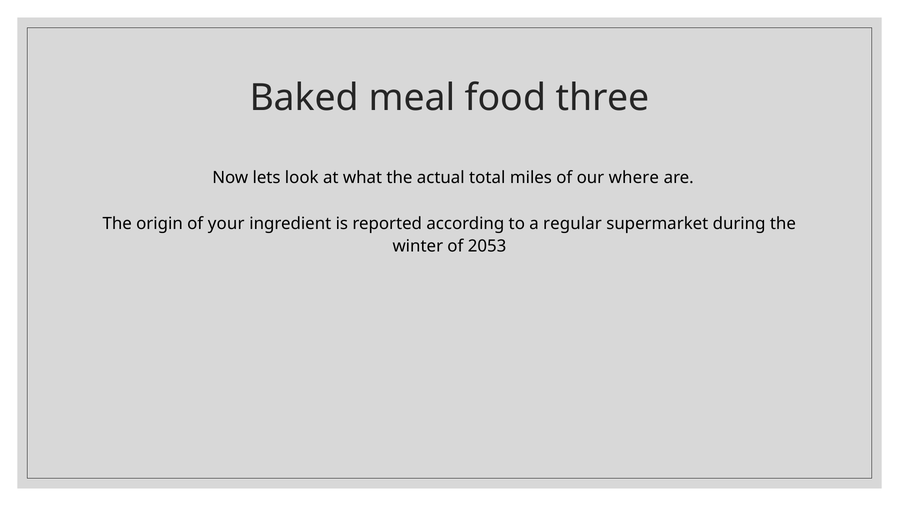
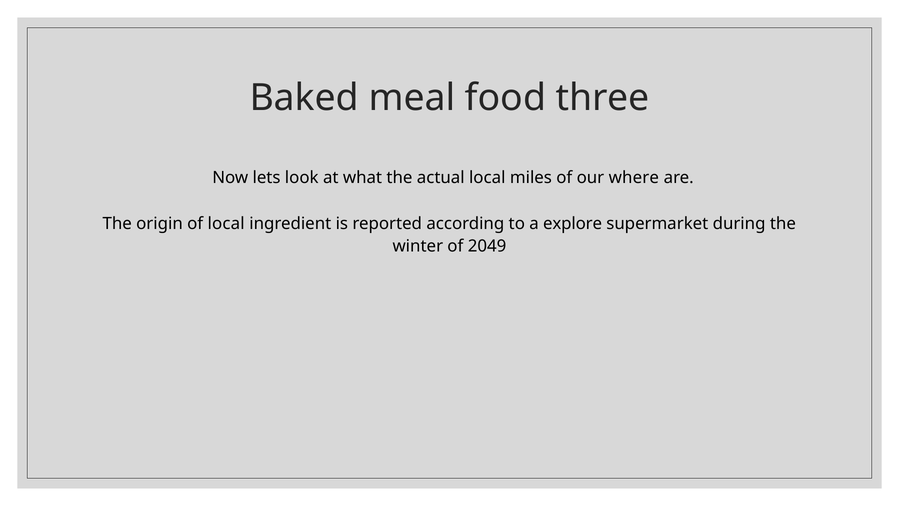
actual total: total -> local
of your: your -> local
regular: regular -> explore
2053: 2053 -> 2049
